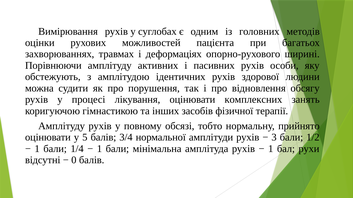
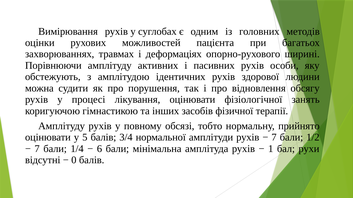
комплексних: комплексних -> фізіологічної
3 at (274, 138): 3 -> 7
1 at (37, 149): 1 -> 7
1 at (99, 149): 1 -> 6
